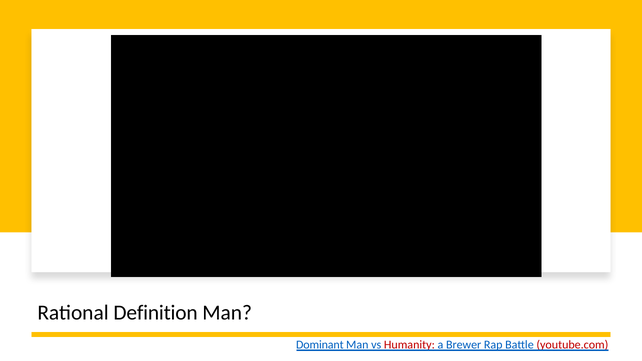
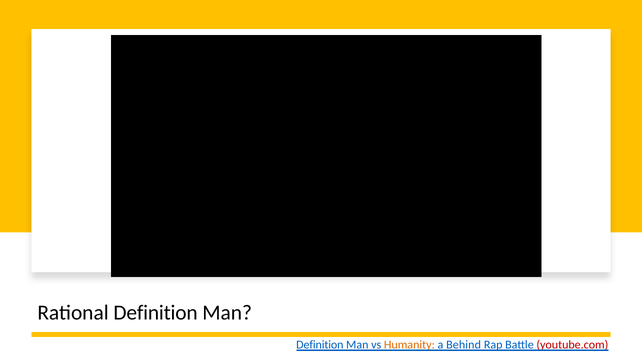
Dominant at (320, 345): Dominant -> Definition
Humanity colour: red -> orange
Brewer: Brewer -> Behind
